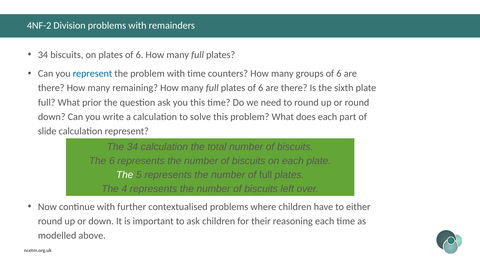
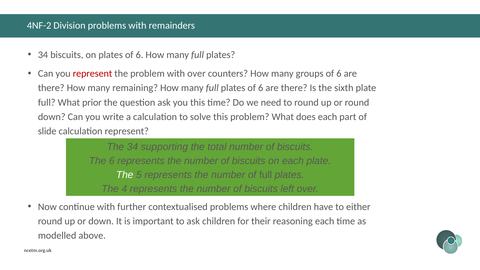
represent at (92, 74) colour: blue -> red
with time: time -> over
34 calculation: calculation -> supporting
